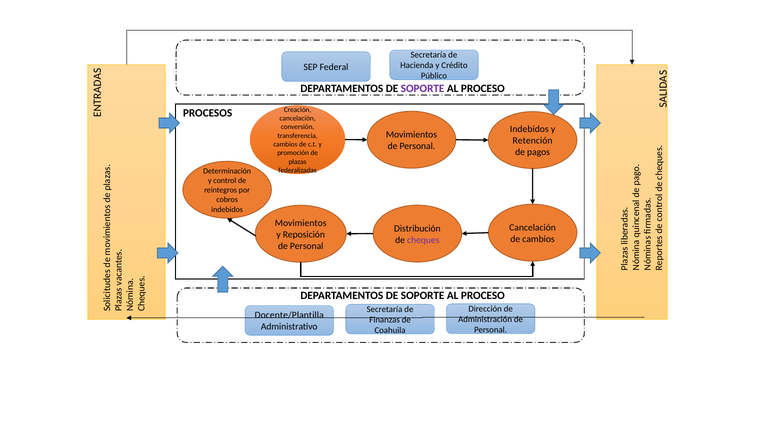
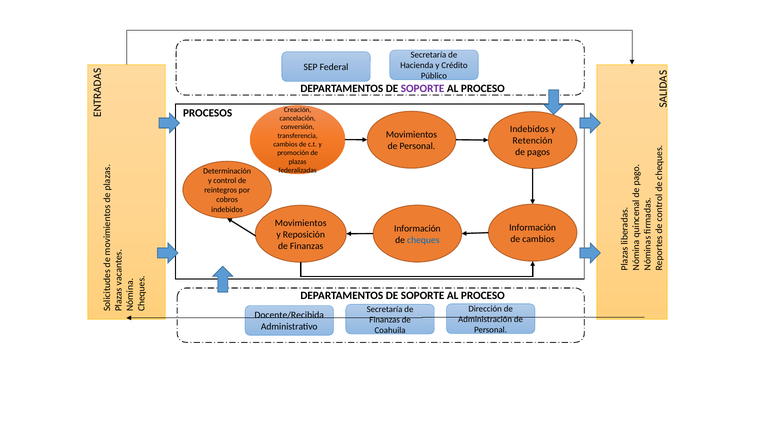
Cancelación at (533, 227): Cancelación -> Información
Distribución at (417, 228): Distribución -> Información
cheques colour: purple -> blue
Personal at (307, 246): Personal -> Finanzas
Docente/Plantilla: Docente/Plantilla -> Docente/Recibida
